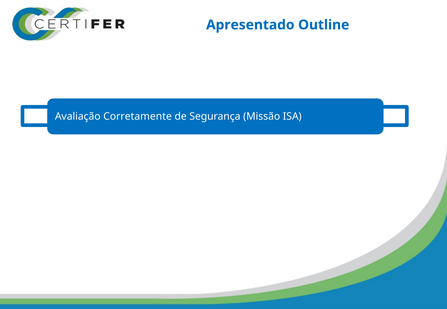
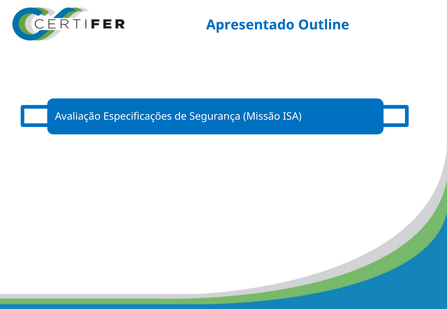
Corretamente: Corretamente -> Especificações
